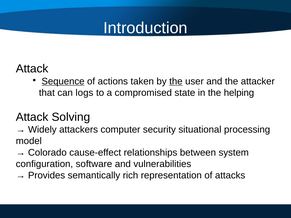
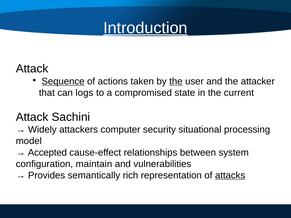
Introduction underline: none -> present
helping: helping -> current
Solving: Solving -> Sachini
Colorado: Colorado -> Accepted
software: software -> maintain
attacks underline: none -> present
